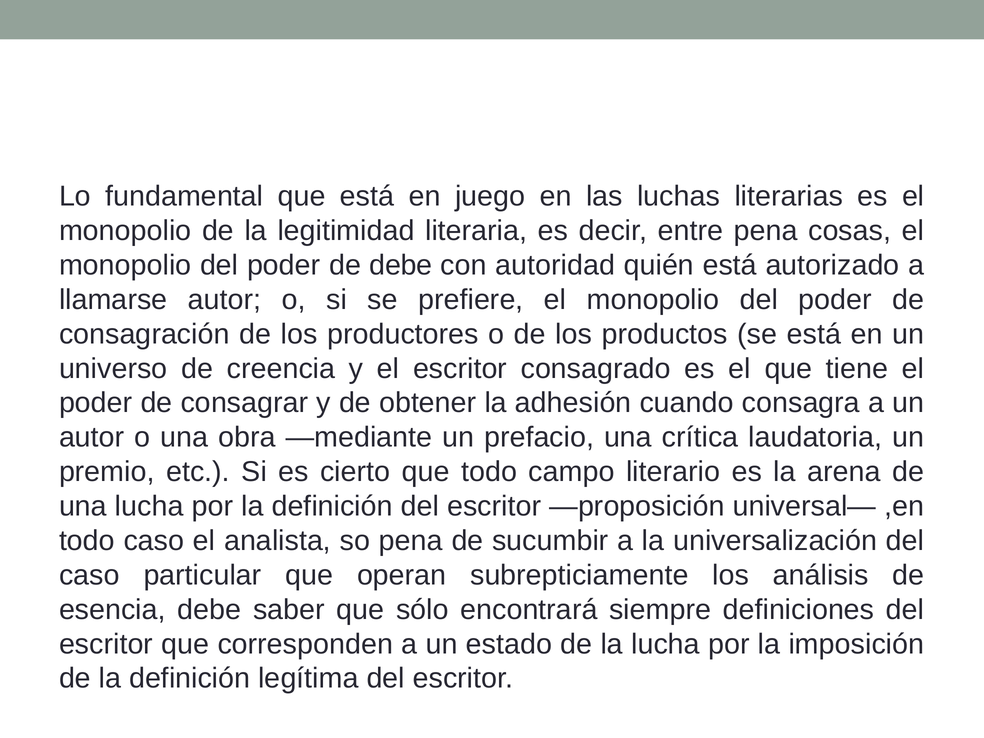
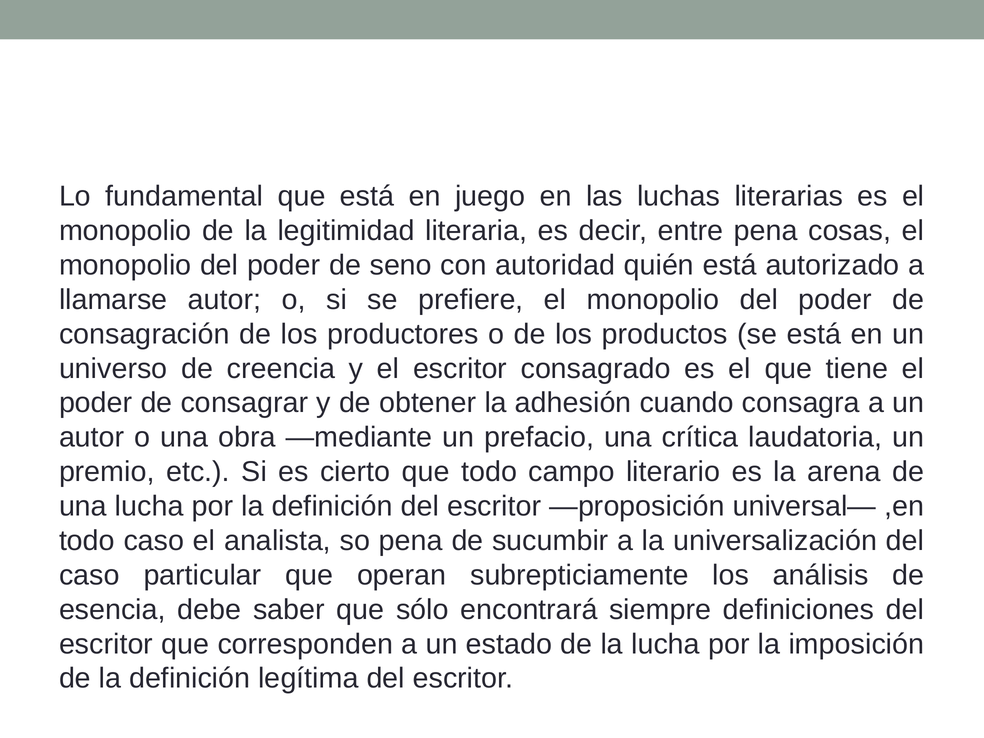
de debe: debe -> seno
